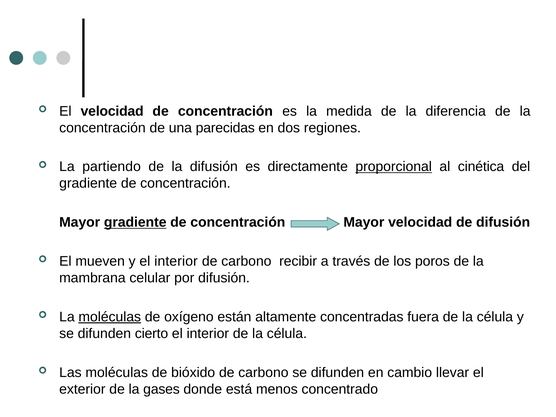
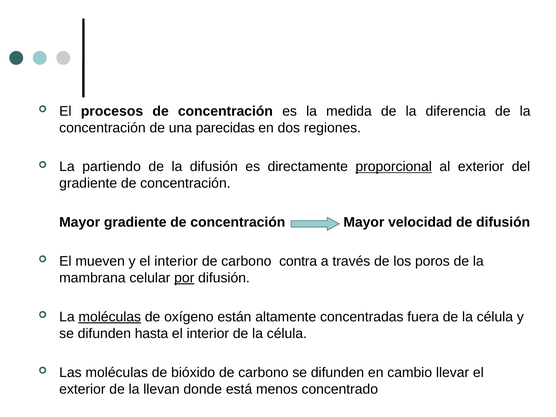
El velocidad: velocidad -> procesos
al cinética: cinética -> exterior
gradiente at (135, 222) underline: present -> none
recibir: recibir -> contra
por underline: none -> present
cierto: cierto -> hasta
gases: gases -> llevan
